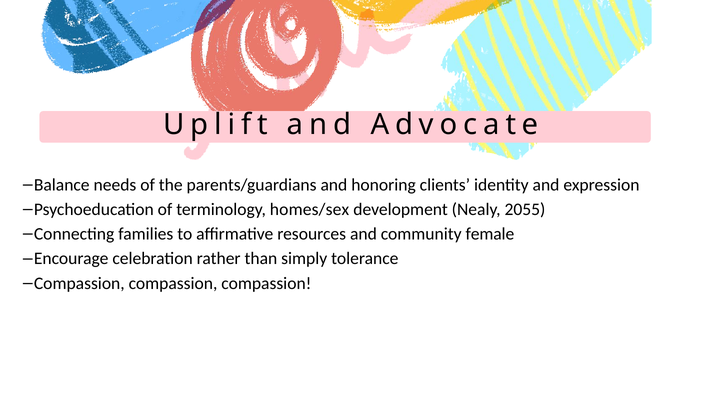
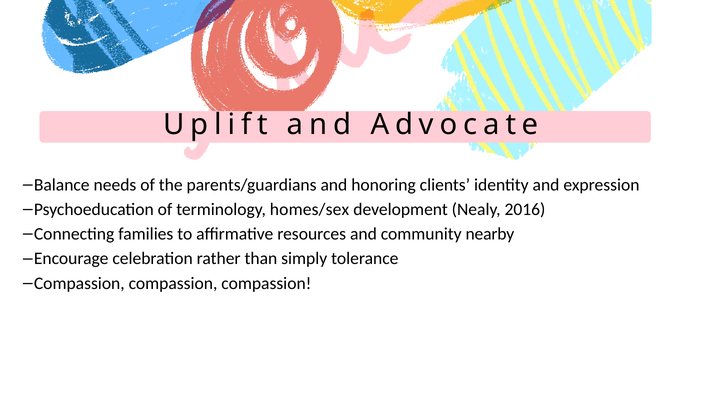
2055: 2055 -> 2016
female: female -> nearby
